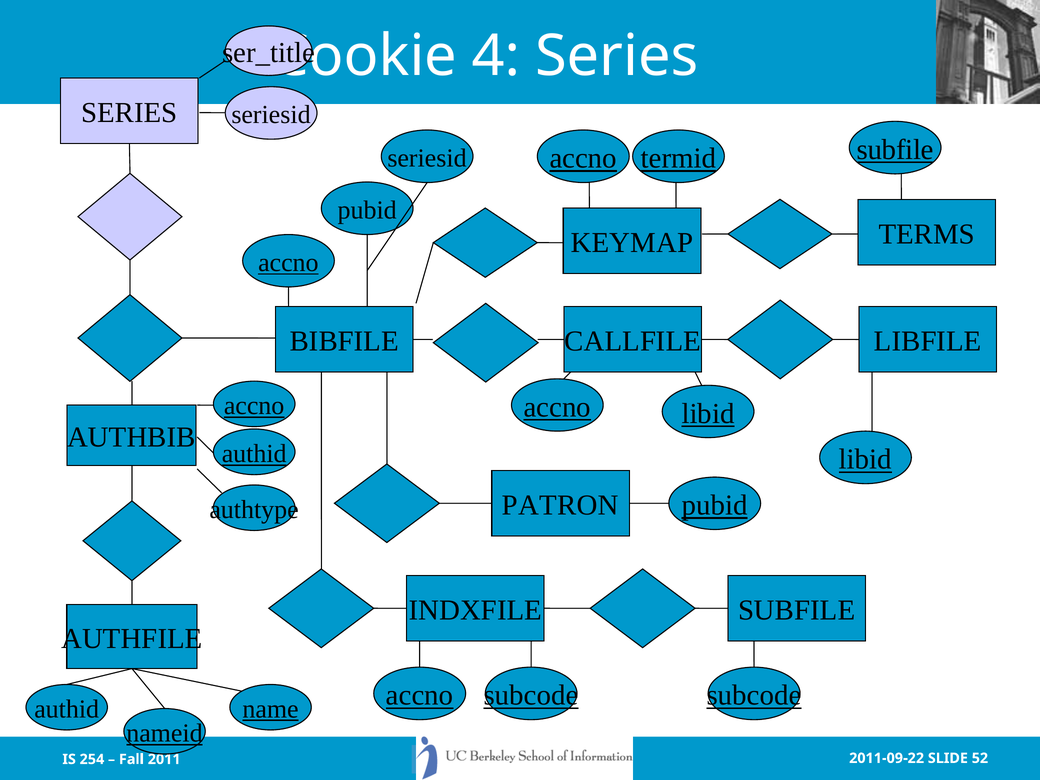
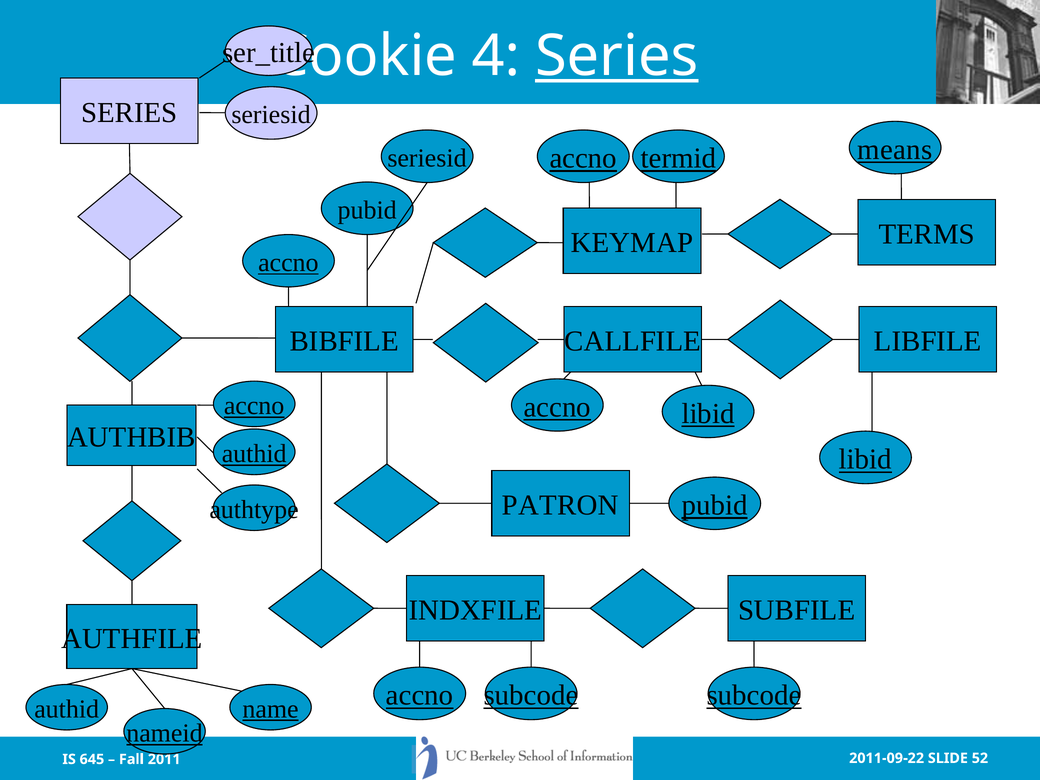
Series at (617, 56) underline: none -> present
termid subfile: subfile -> means
254: 254 -> 645
